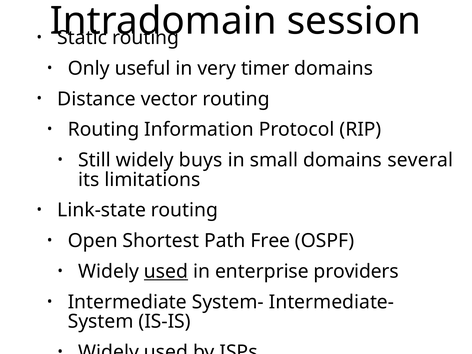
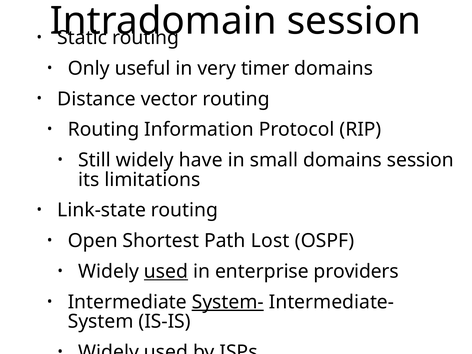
buys: buys -> have
domains several: several -> session
Free: Free -> Lost
System- underline: none -> present
